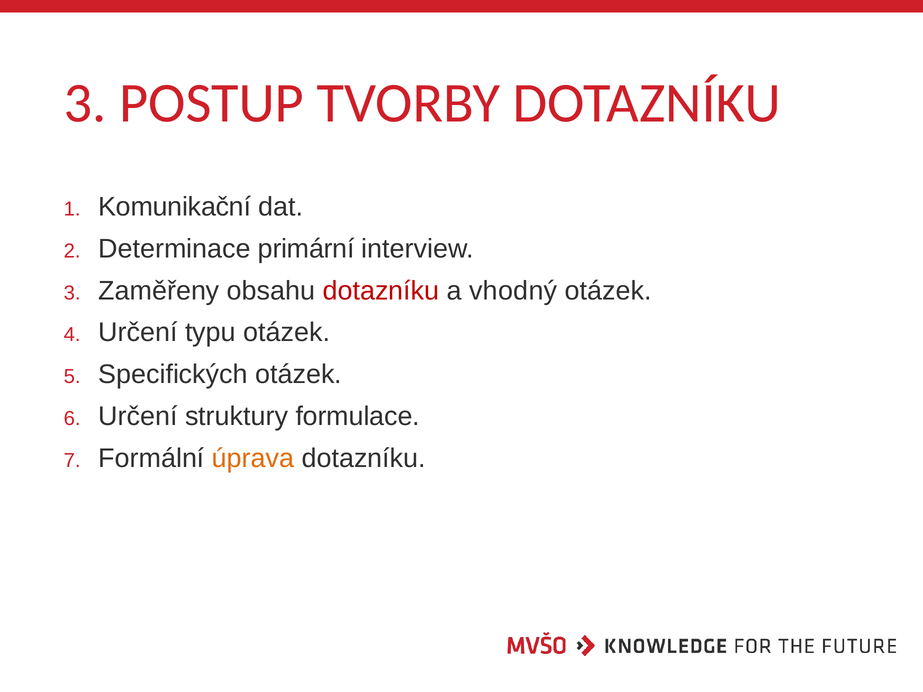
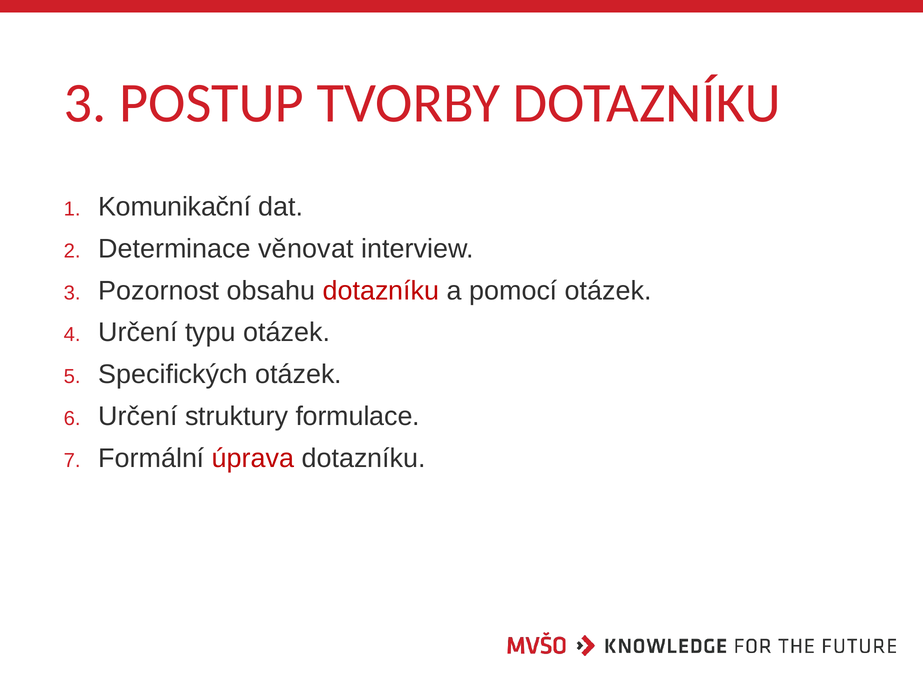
primární: primární -> věnovat
Zaměřeny: Zaměřeny -> Pozornost
vhodný: vhodný -> pomocí
úprava colour: orange -> red
